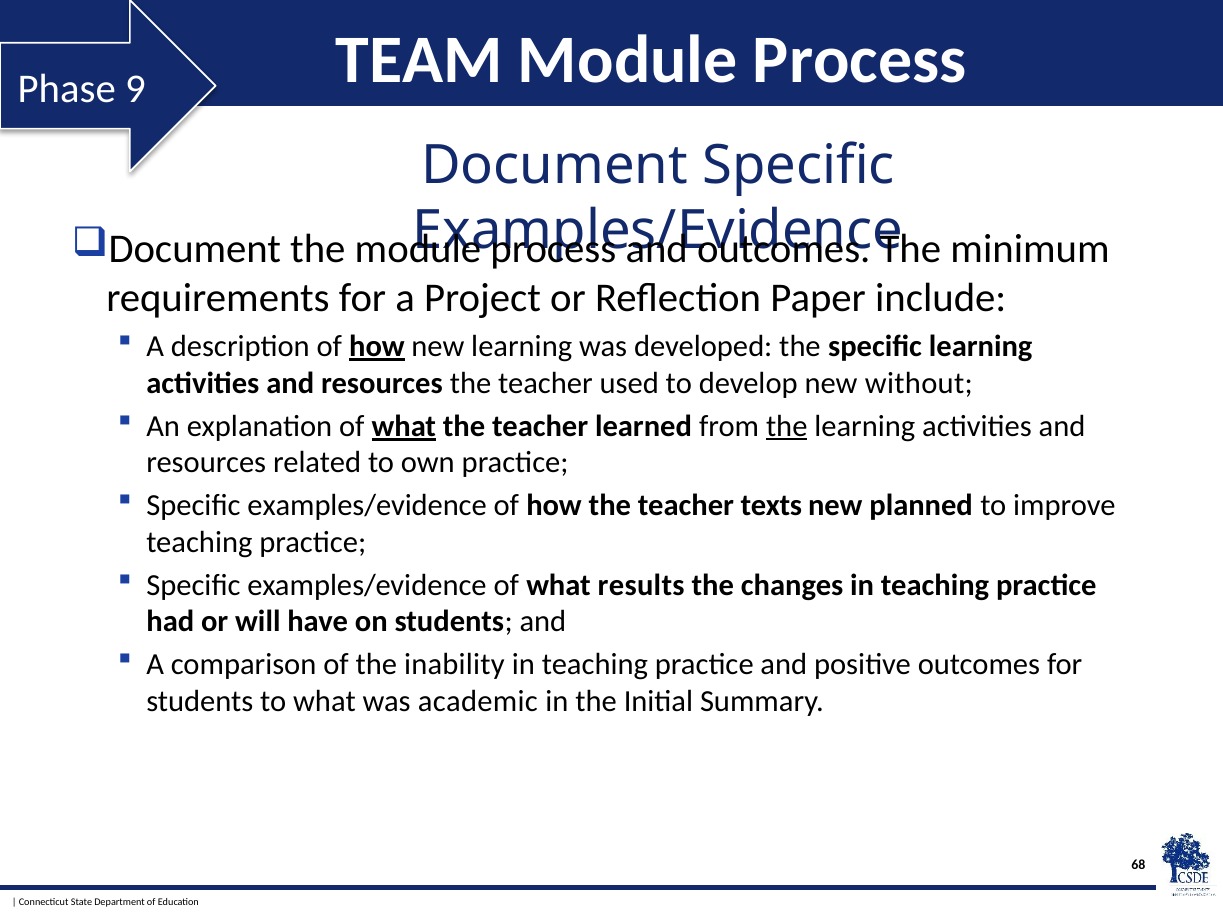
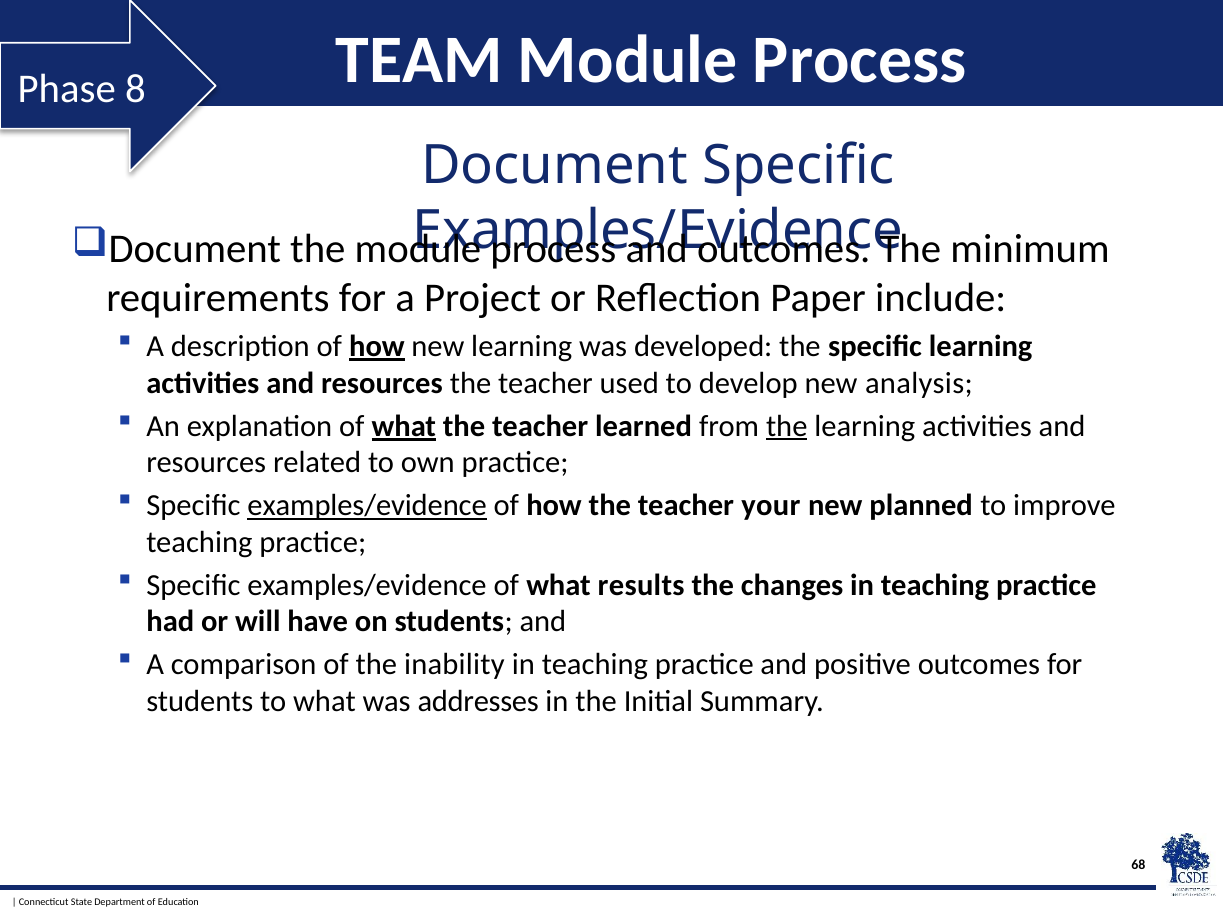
9: 9 -> 8
without: without -> analysis
examples/evidence at (367, 506) underline: none -> present
texts: texts -> your
academic: academic -> addresses
